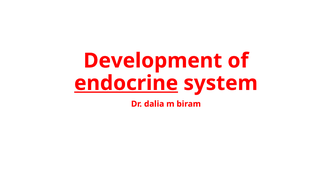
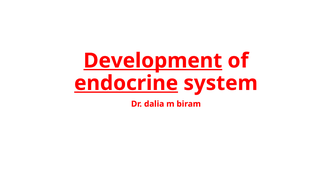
Development underline: none -> present
